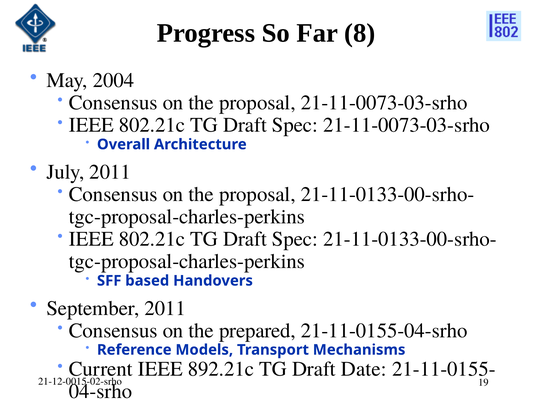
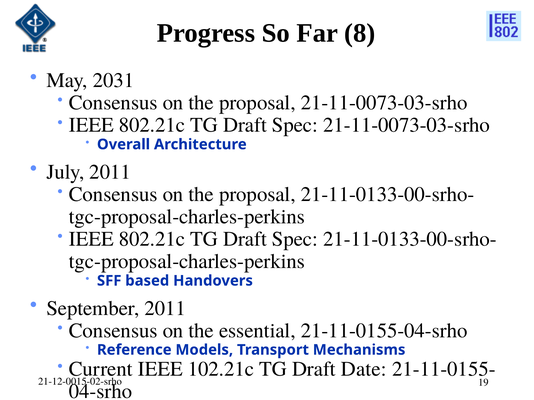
2004: 2004 -> 2031
prepared: prepared -> essential
892.21c: 892.21c -> 102.21c
